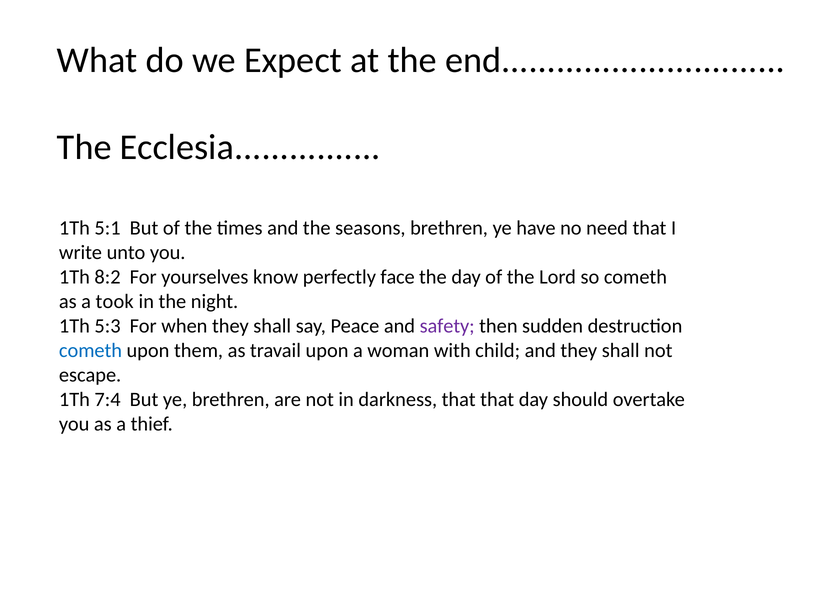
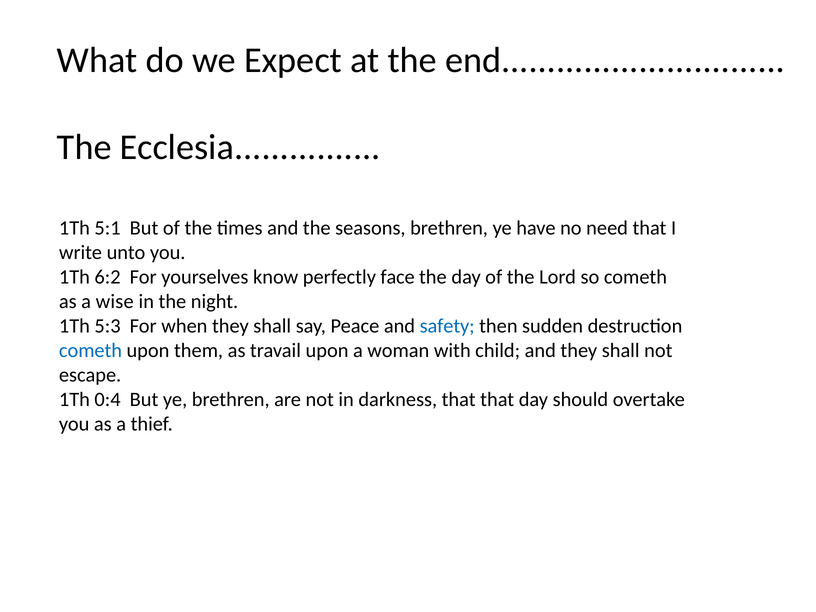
8:2: 8:2 -> 6:2
took: took -> wise
safety colour: purple -> blue
7:4: 7:4 -> 0:4
